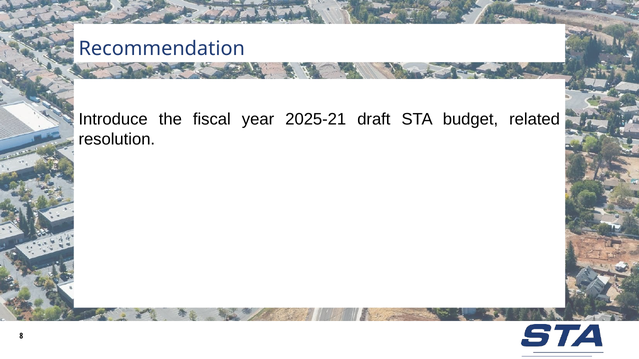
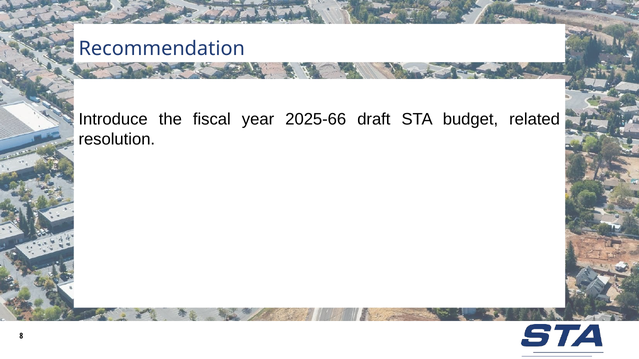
2025-21: 2025-21 -> 2025-66
